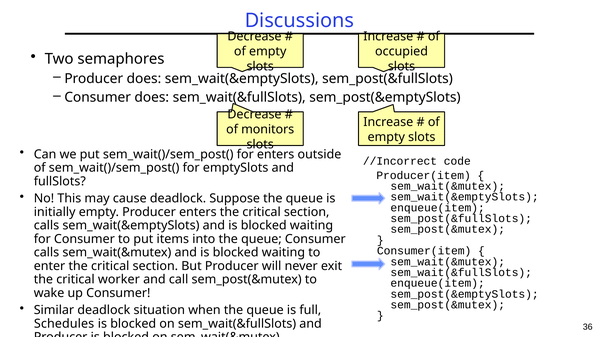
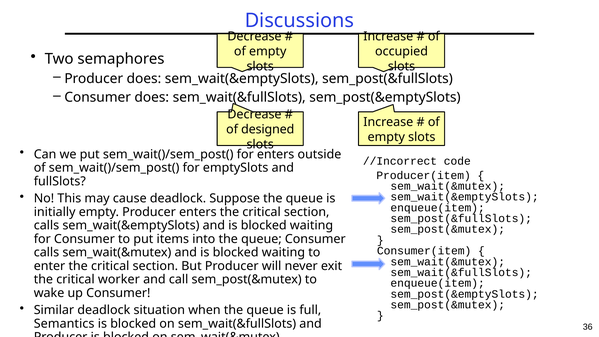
monitors: monitors -> designed
Schedules: Schedules -> Semantics
